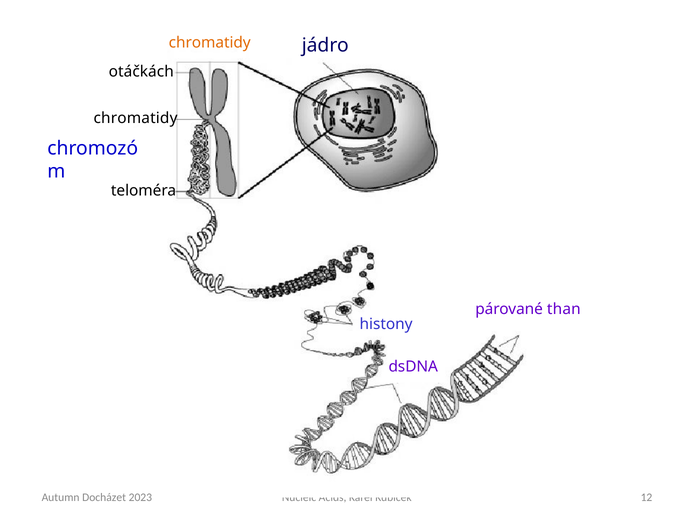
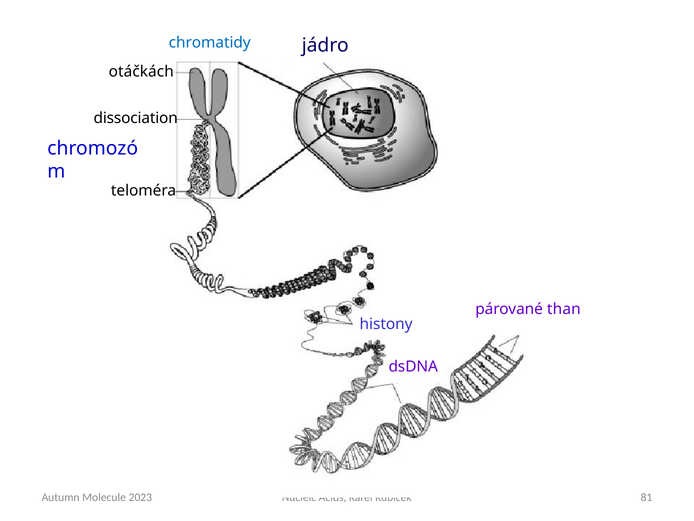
chromatidy at (210, 43) colour: orange -> blue
chromatidy at (136, 118): chromatidy -> dissociation
12: 12 -> 81
Docházet: Docházet -> Molecule
